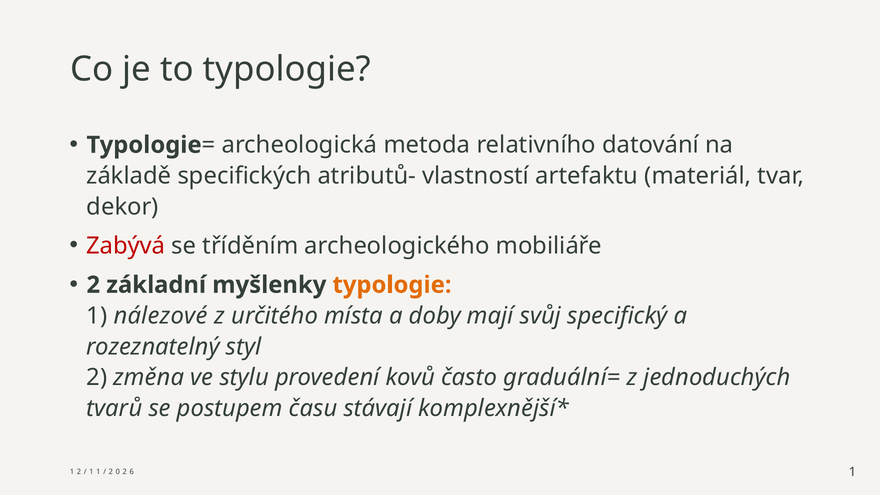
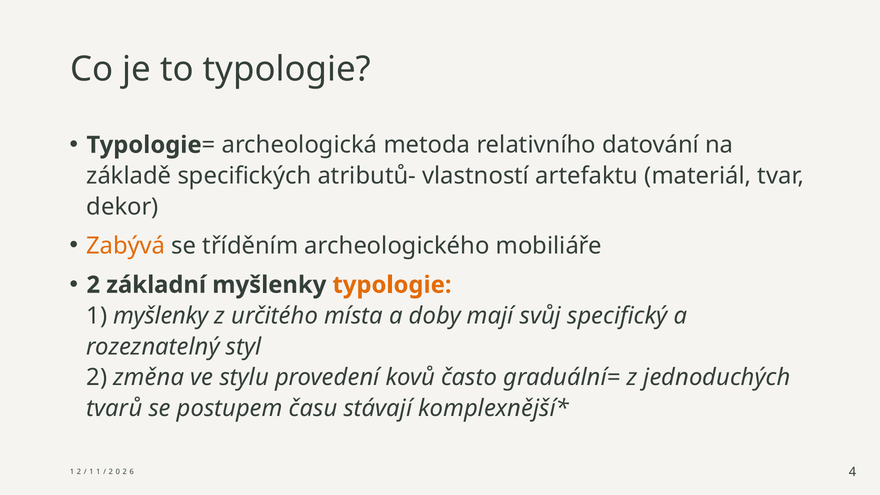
Zabývá colour: red -> orange
1 nálezové: nálezové -> myšlenky
1 at (852, 472): 1 -> 4
